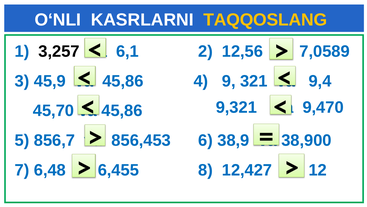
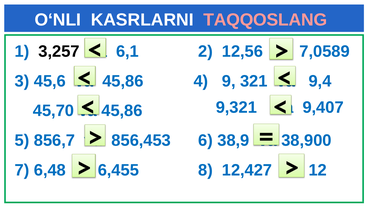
TAQQOSLANG colour: yellow -> pink
45,9: 45,9 -> 45,6
9,470: 9,470 -> 9,407
